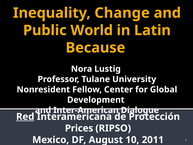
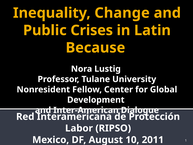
World: World -> Crises
Red underline: present -> none
Prices: Prices -> Labor
